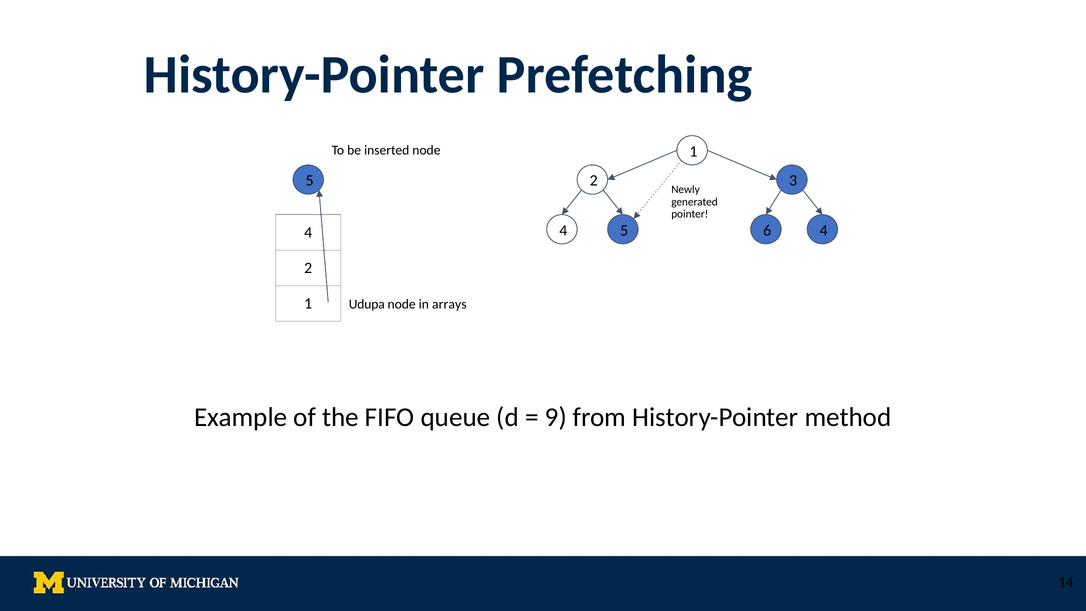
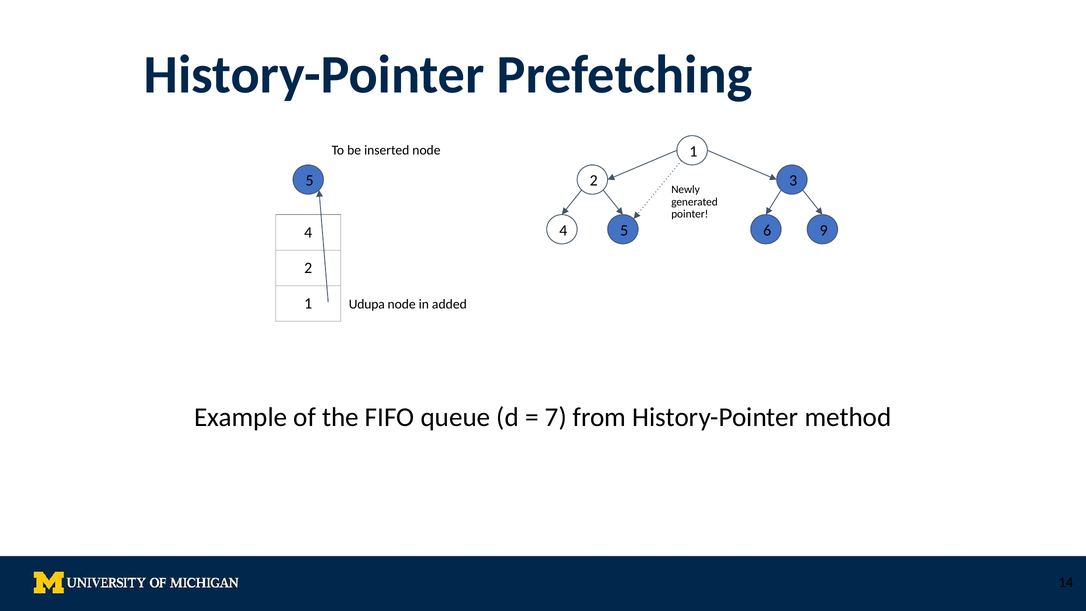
6 4: 4 -> 9
arrays: arrays -> added
9: 9 -> 7
